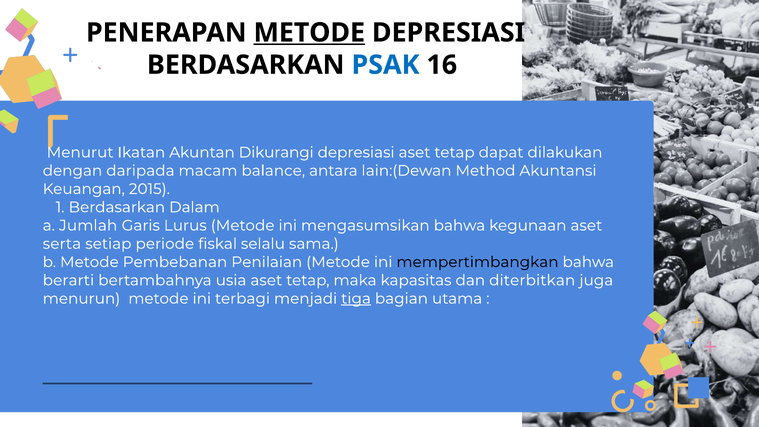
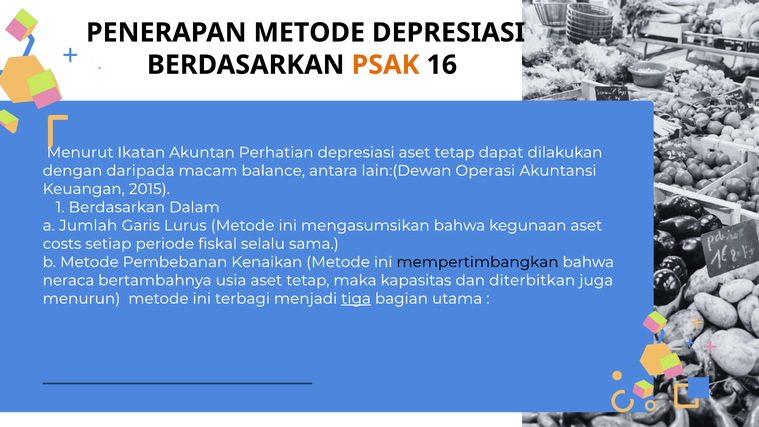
METODE at (309, 33) underline: present -> none
PSAK colour: blue -> orange
Dikurangi: Dikurangi -> Perhatian
Method: Method -> Operasi
serta: serta -> costs
Penilaian: Penilaian -> Kenaikan
berarti: berarti -> neraca
